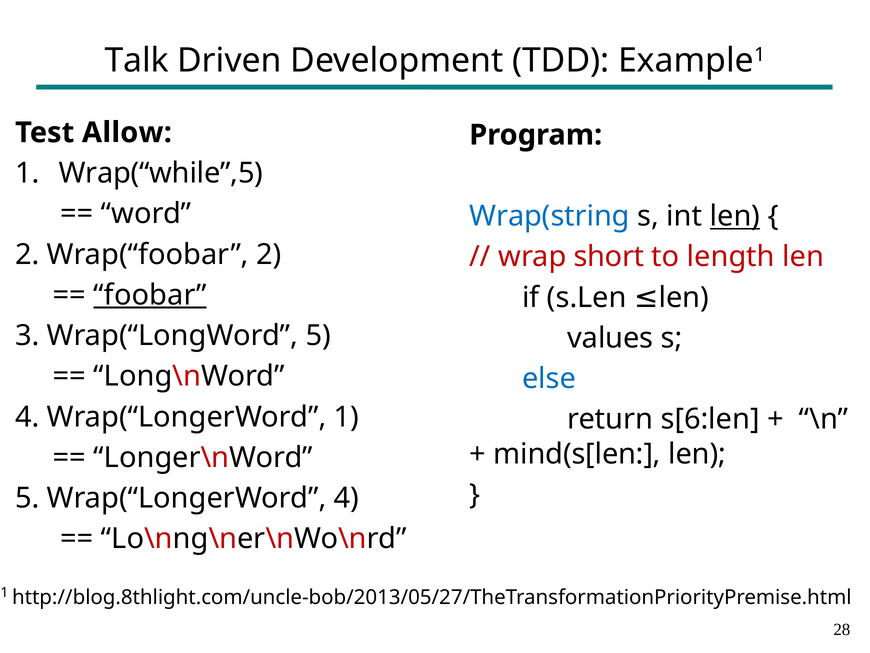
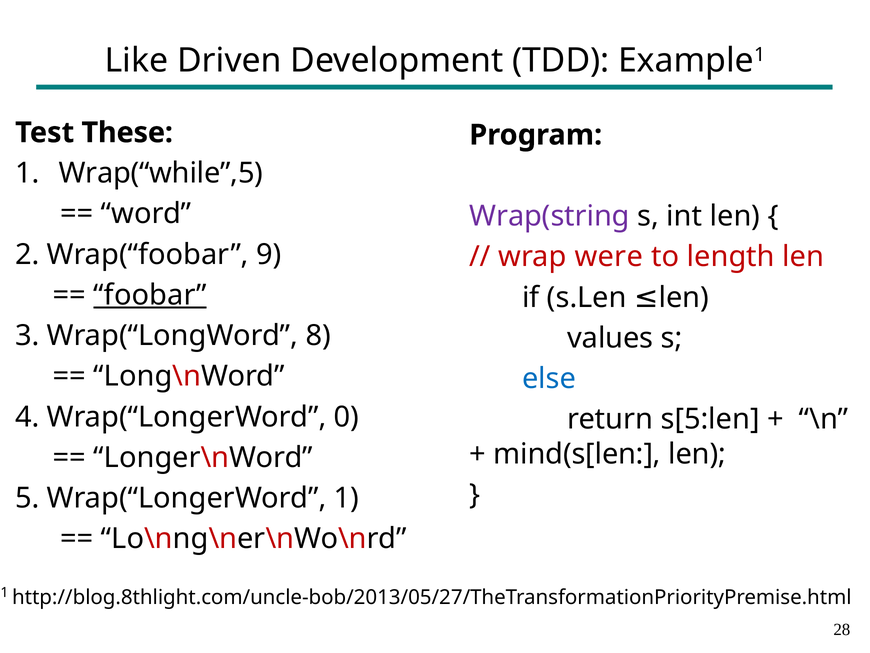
Talk: Talk -> Like
Allow: Allow -> These
Wrap(string colour: blue -> purple
len at (735, 216) underline: present -> none
Wrap(“foobar 2: 2 -> 9
short: short -> were
Wrap(“LongWord 5: 5 -> 8
Wrap(“LongerWord 1: 1 -> 0
s[6:len: s[6:len -> s[5:len
Wrap(“LongerWord 4: 4 -> 1
